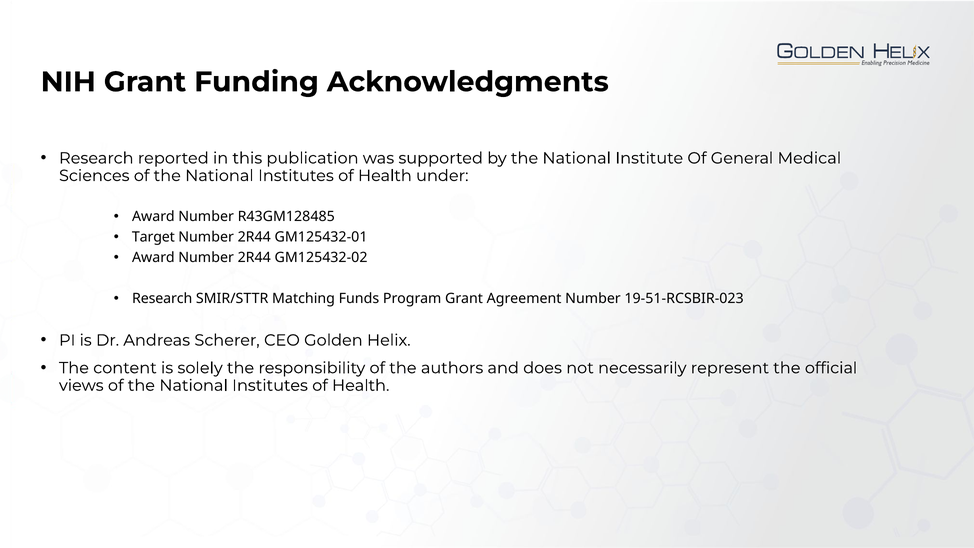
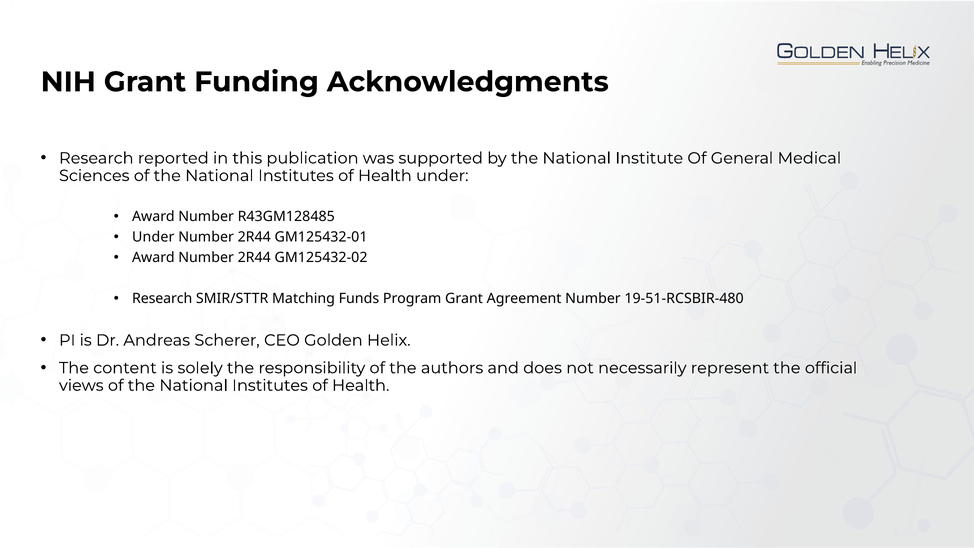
Target at (153, 237): Target -> Under
19-51-RCSBIR-023: 19-51-RCSBIR-023 -> 19-51-RCSBIR-480
